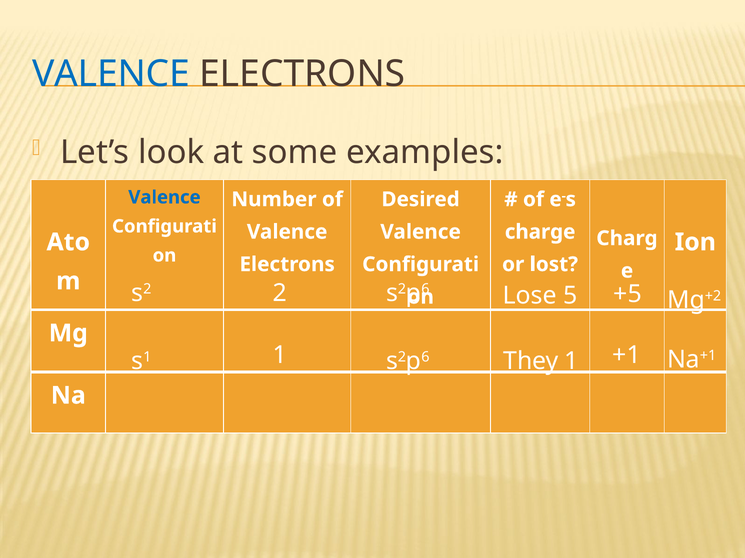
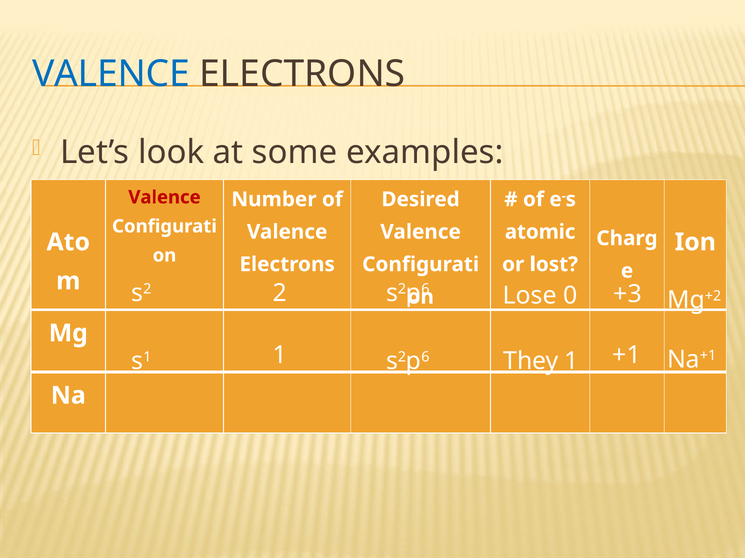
Valence at (164, 198) colour: blue -> red
charge: charge -> atomic
+5: +5 -> +3
5: 5 -> 0
